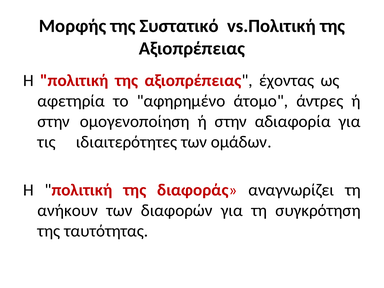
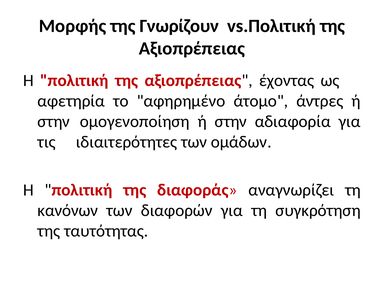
Συστατικό: Συστατικό -> Γνωρίζουν
ανήκουν: ανήκουν -> κανόνων
